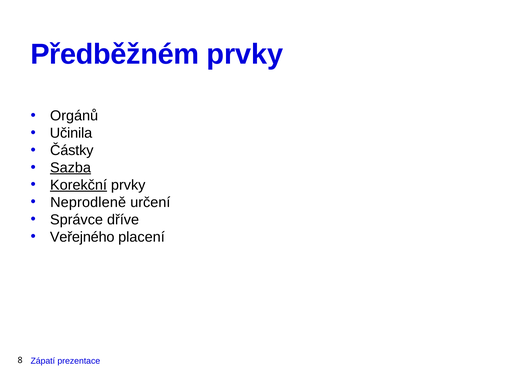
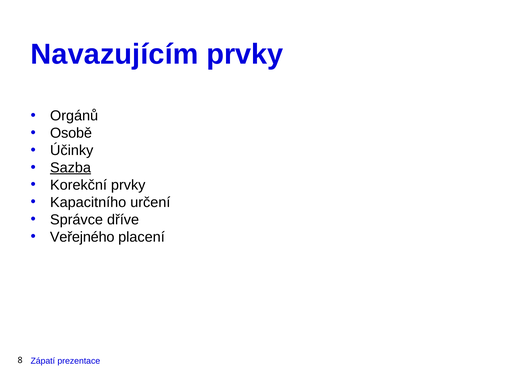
Předběžném: Předběžném -> Navazujícím
Učinila: Učinila -> Osobě
Částky: Částky -> Účinky
Korekční underline: present -> none
Neprodleně: Neprodleně -> Kapacitního
